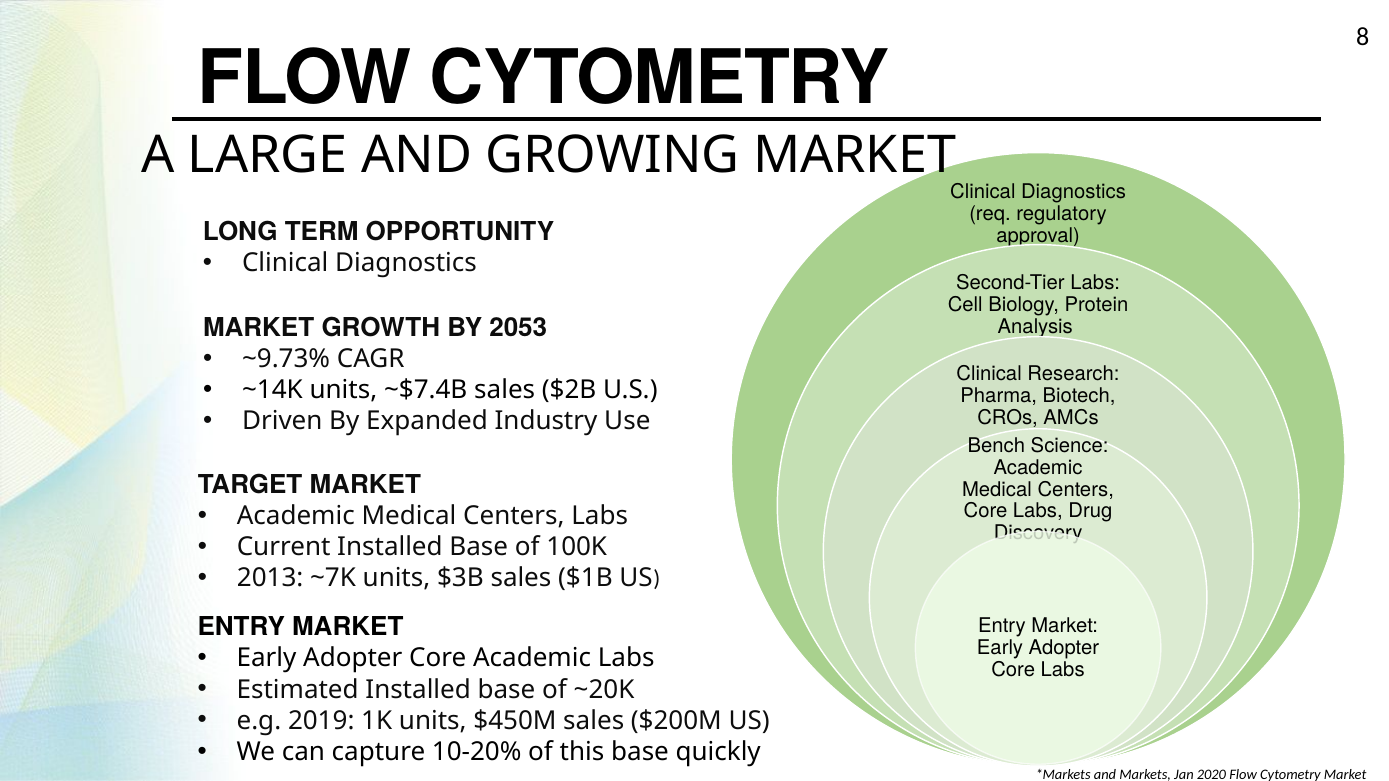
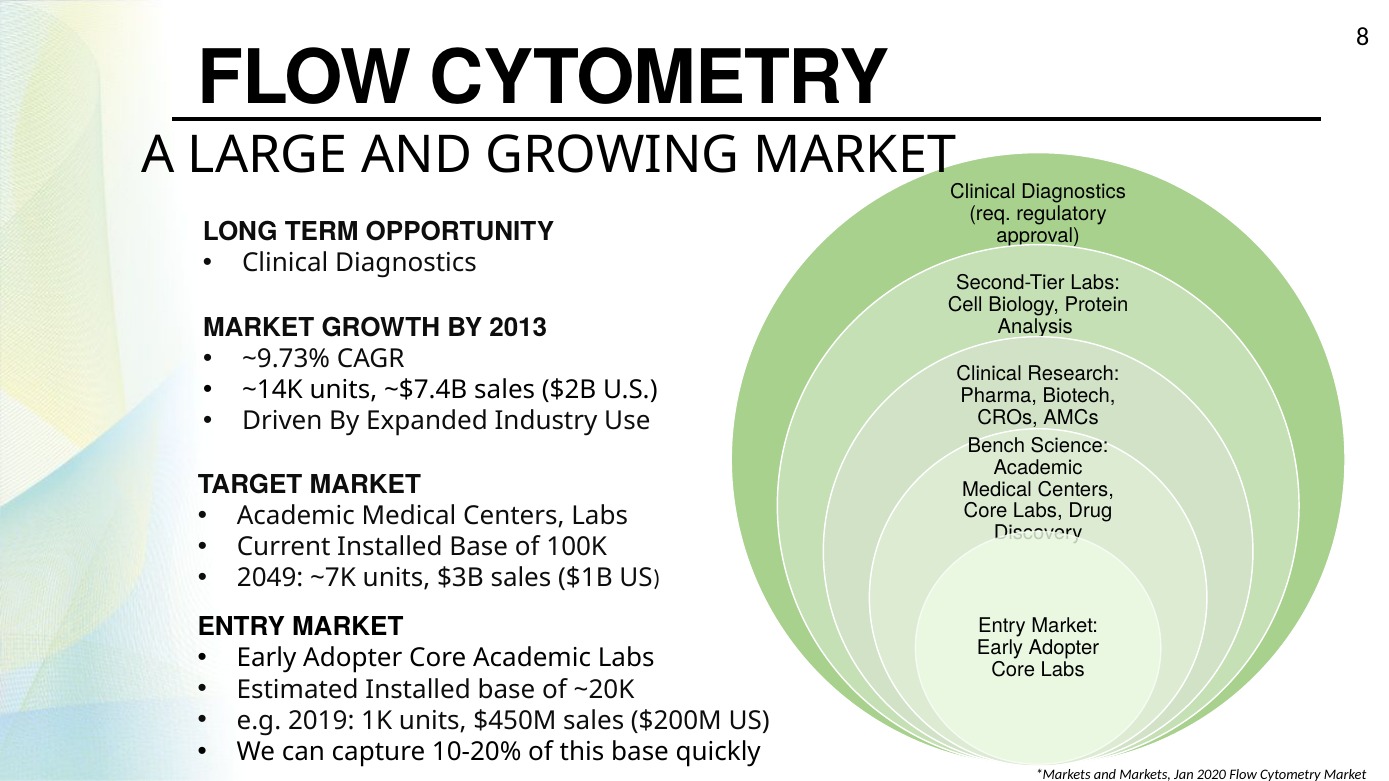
2053: 2053 -> 2013
2013: 2013 -> 2049
